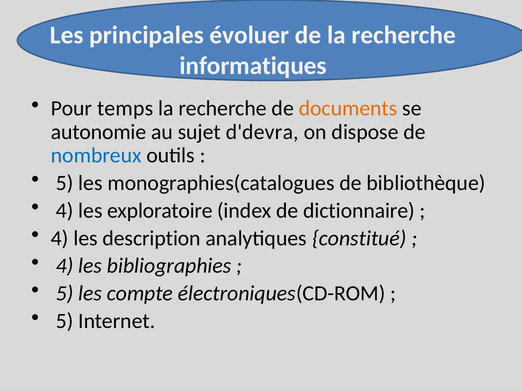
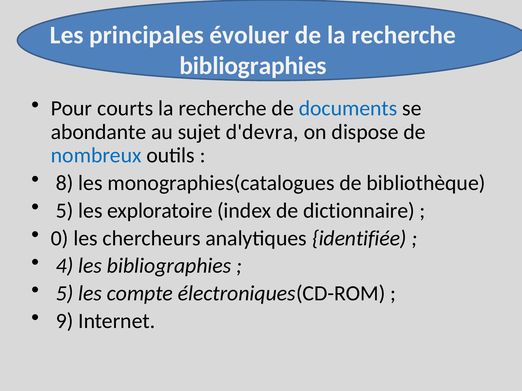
informatiques at (253, 66): informatiques -> bibliographies
temps: temps -> courts
documents colour: orange -> blue
autonomie: autonomie -> abondante
5 at (65, 183): 5 -> 8
4 at (65, 211): 4 -> 5
4 at (60, 238): 4 -> 0
description: description -> chercheurs
constitué: constitué -> identifiée
5 at (65, 321): 5 -> 9
